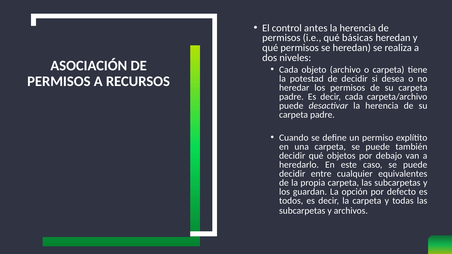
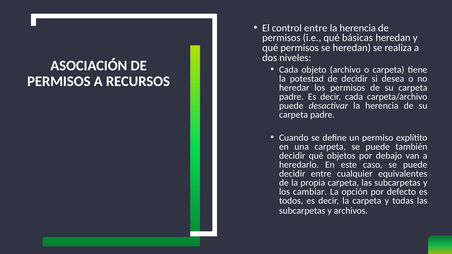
control antes: antes -> entre
guardan: guardan -> cambiar
